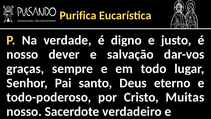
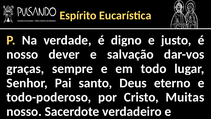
Purifica: Purifica -> Espírito
